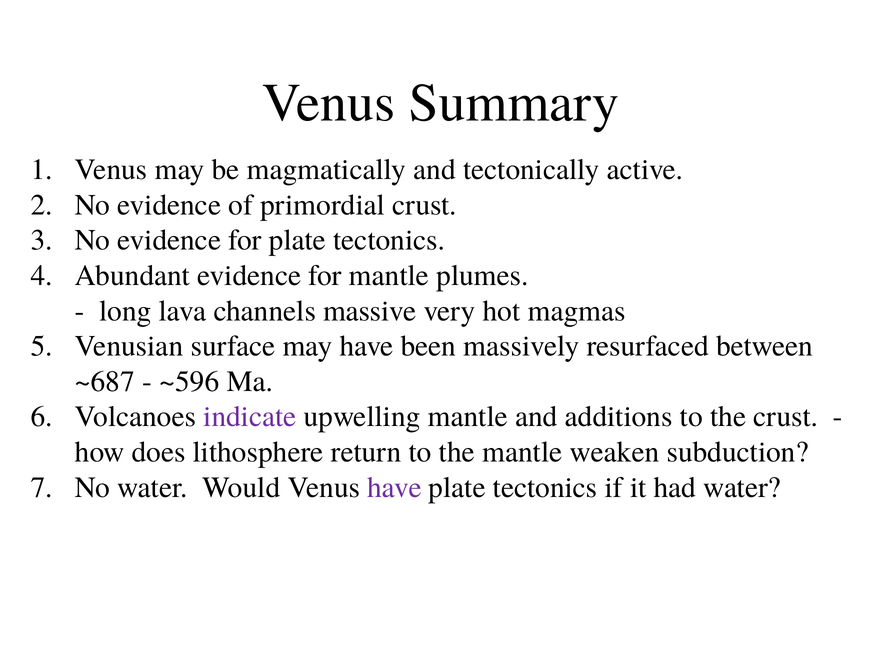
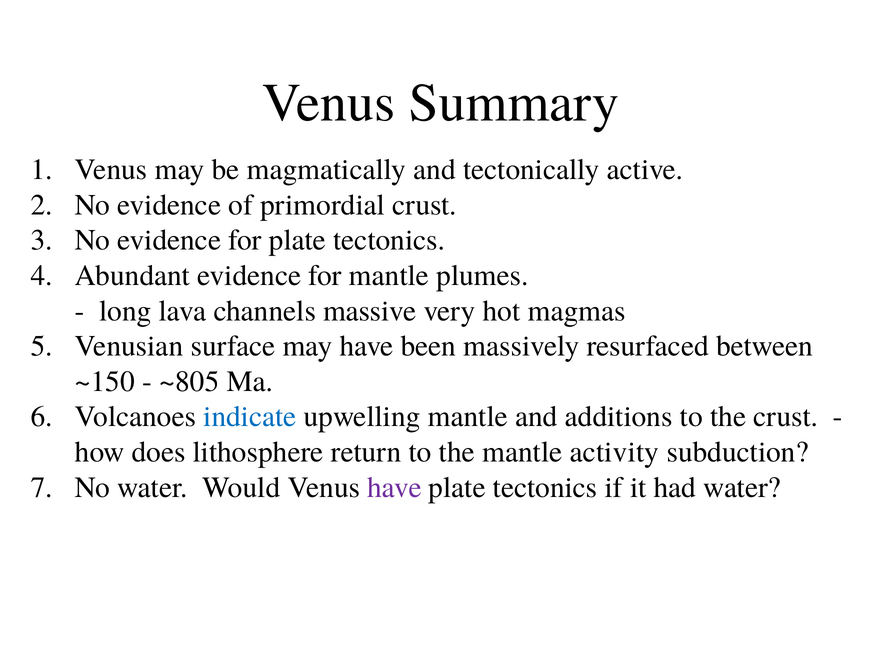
~687: ~687 -> ~150
~596: ~596 -> ~805
indicate colour: purple -> blue
weaken: weaken -> activity
